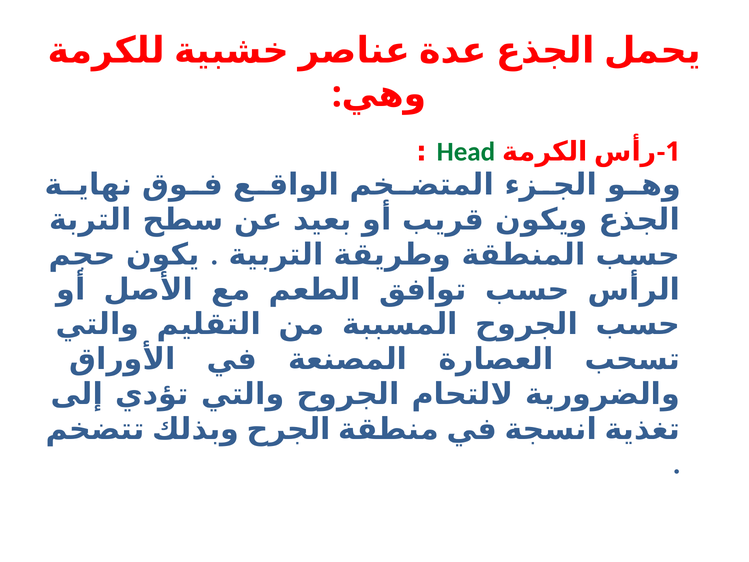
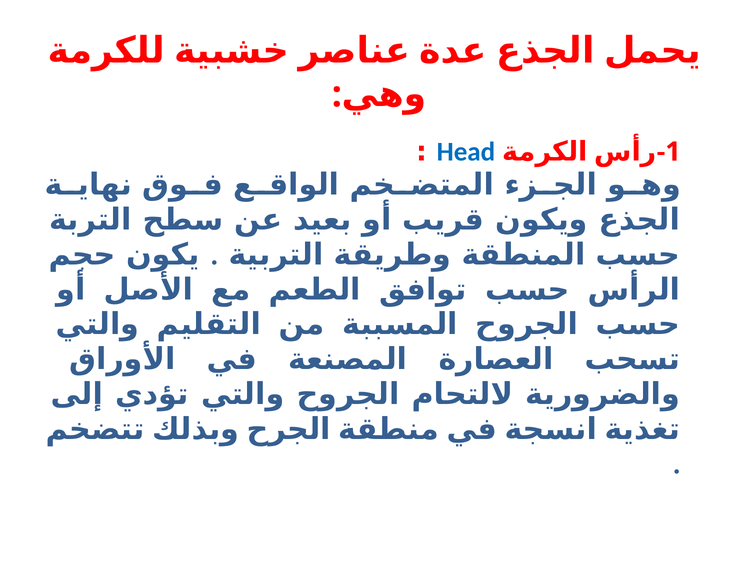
Head colour: green -> blue
